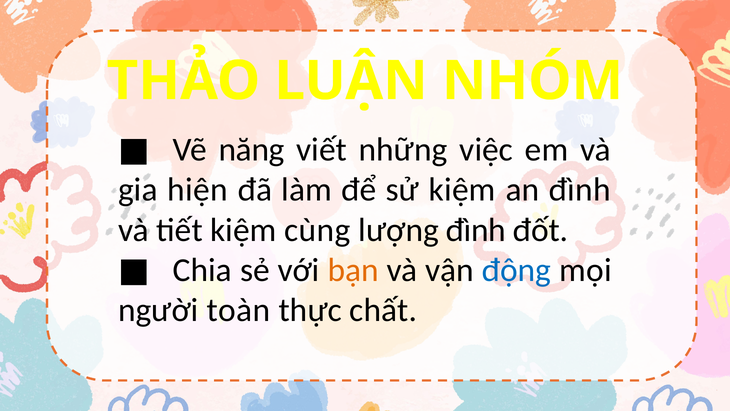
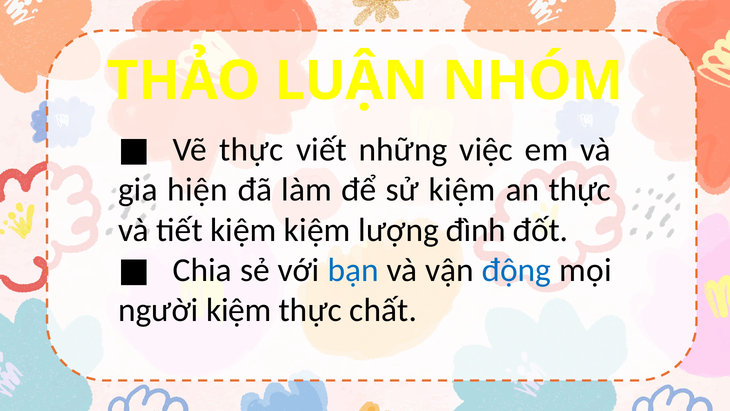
Vẽ năng: năng -> thực
an đình: đình -> thực
kiệm cùng: cùng -> kiệm
bạn colour: orange -> blue
người toàn: toàn -> kiệm
